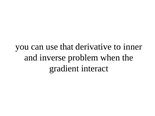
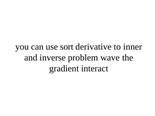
that: that -> sort
when: when -> wave
